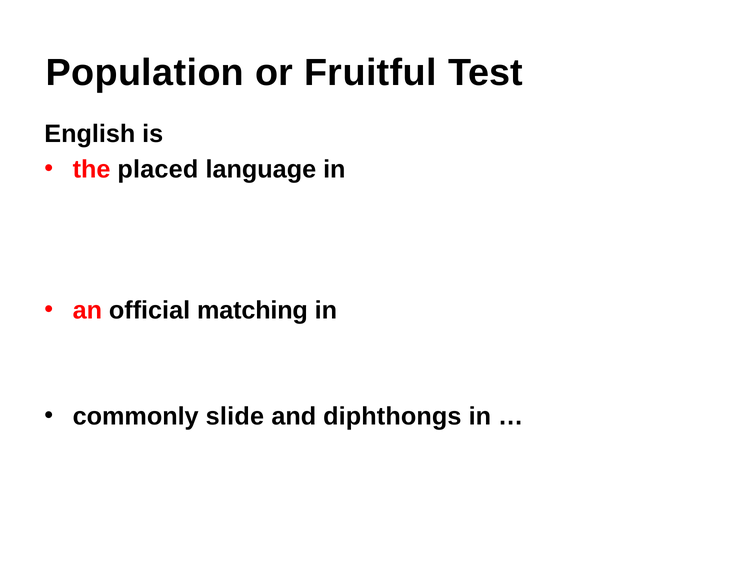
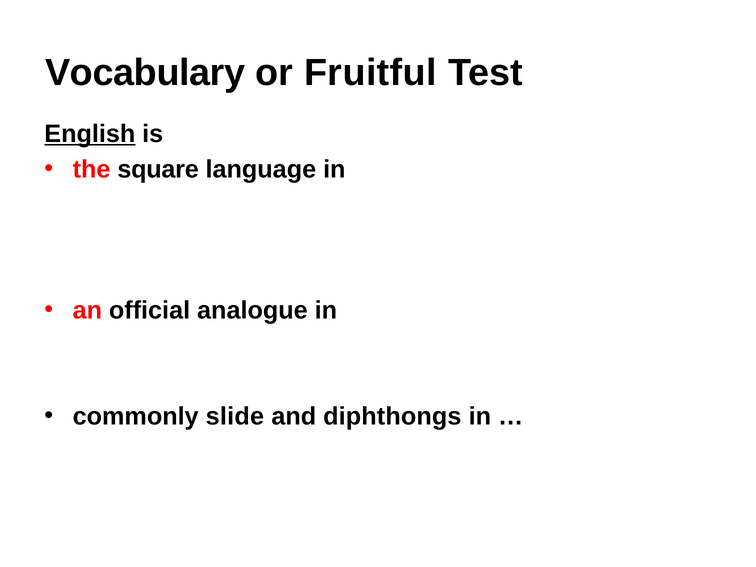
Population: Population -> Vocabulary
English underline: none -> present
placed: placed -> square
matching: matching -> analogue
